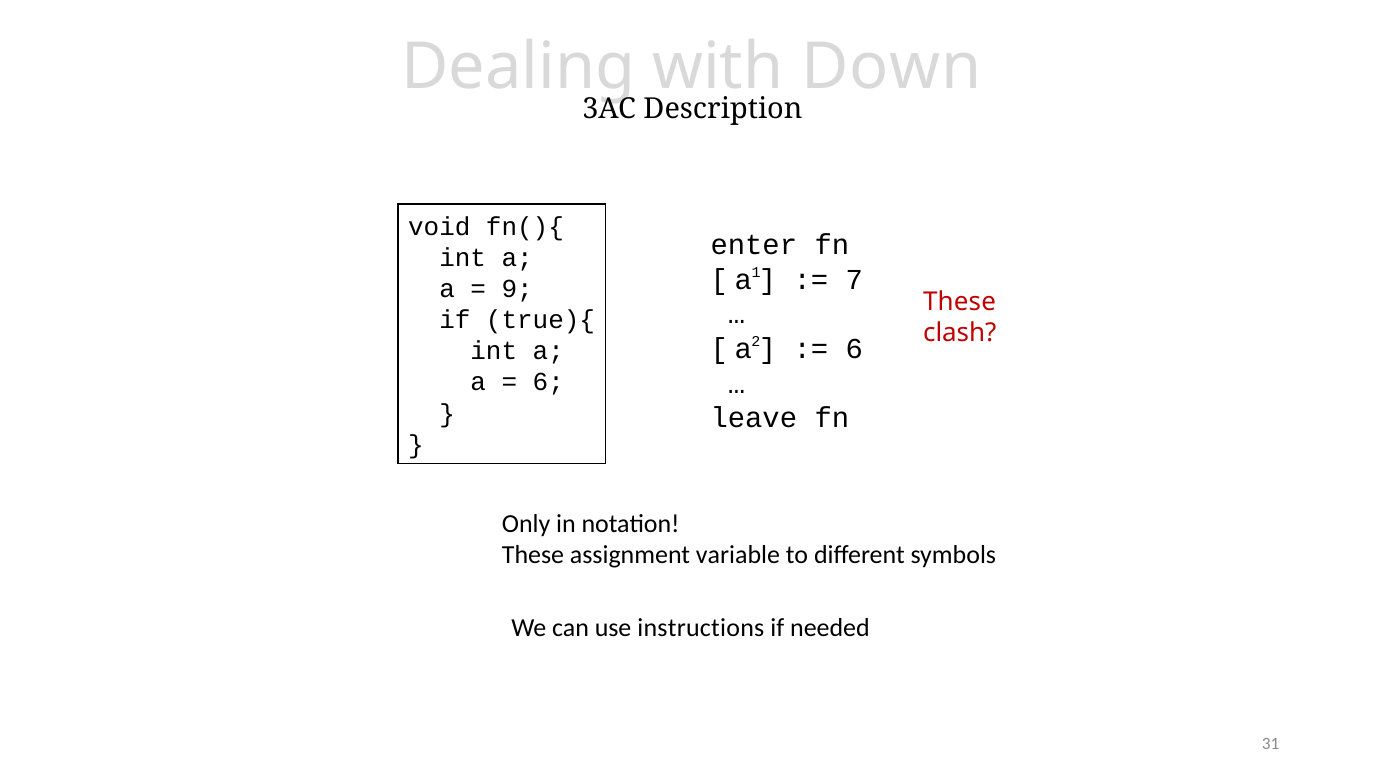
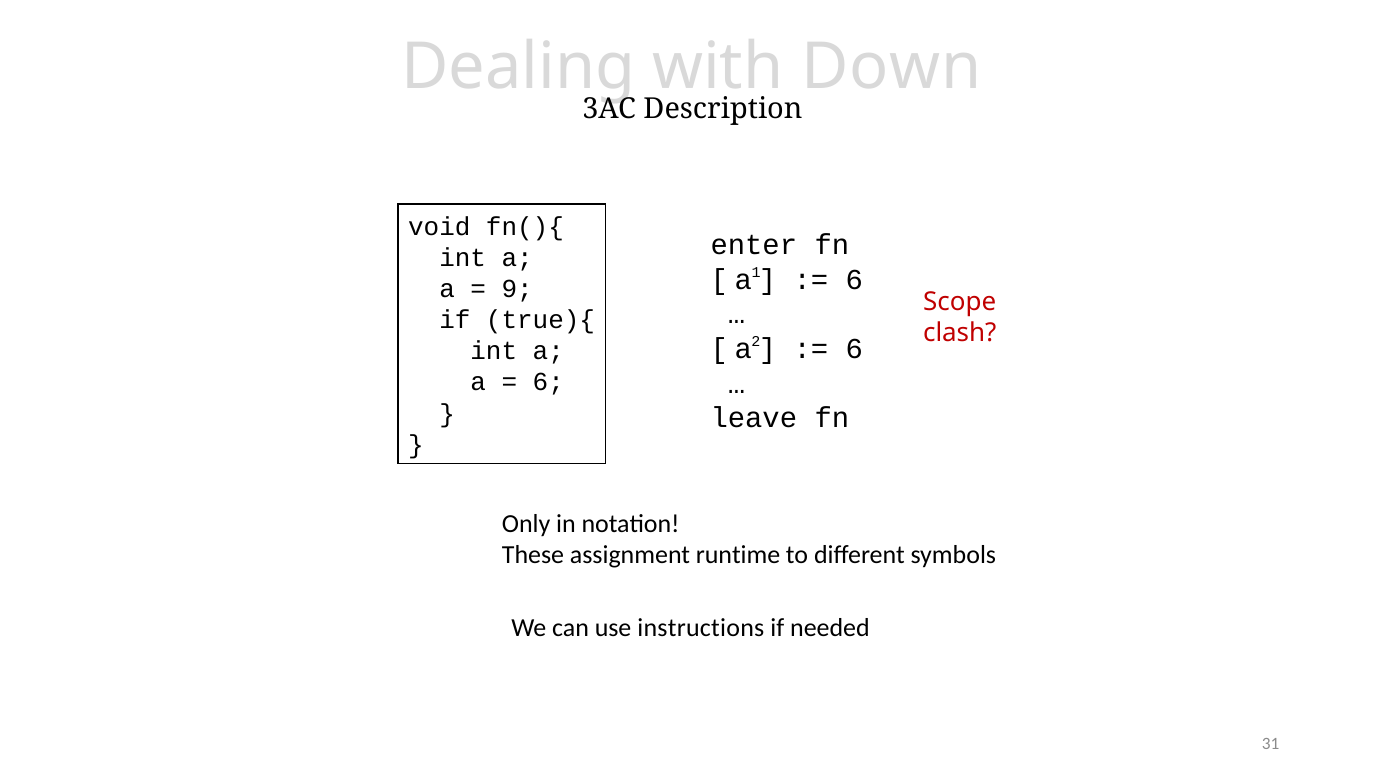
7 at (854, 280): 7 -> 6
These at (960, 302): These -> Scope
variable: variable -> runtime
